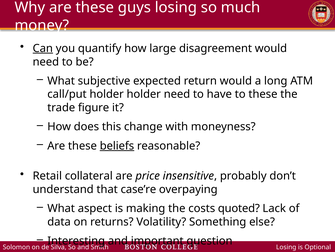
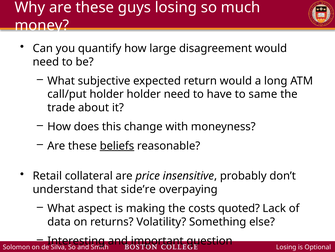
Can underline: present -> none
to these: these -> same
figure: figure -> about
case’re: case’re -> side’re
